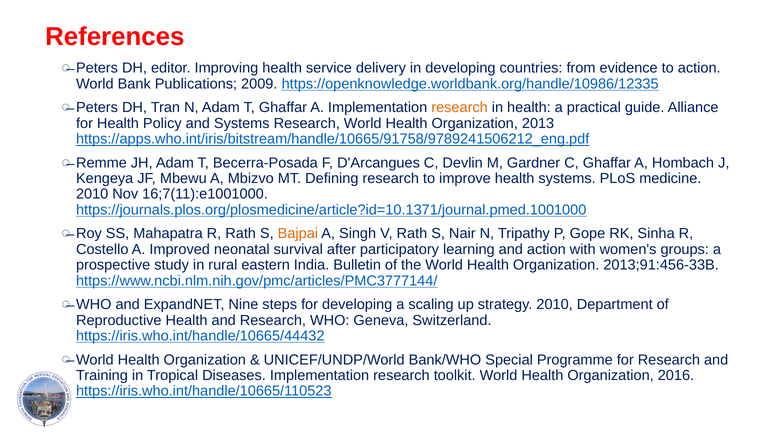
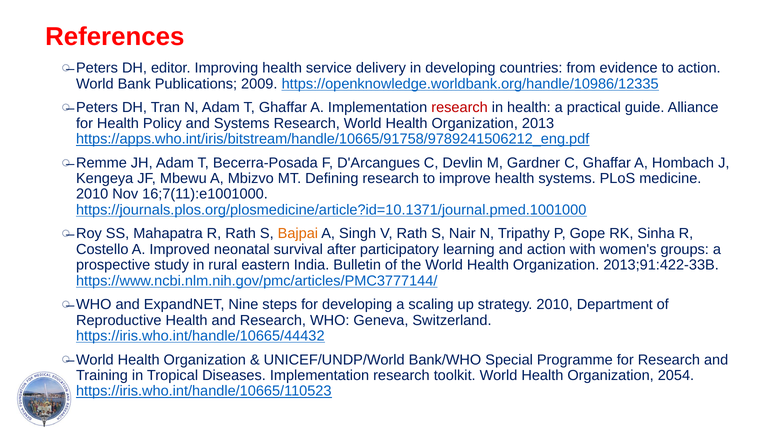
research at (460, 108) colour: orange -> red
2013;91:456-33B: 2013;91:456-33B -> 2013;91:422-33B
2016: 2016 -> 2054
